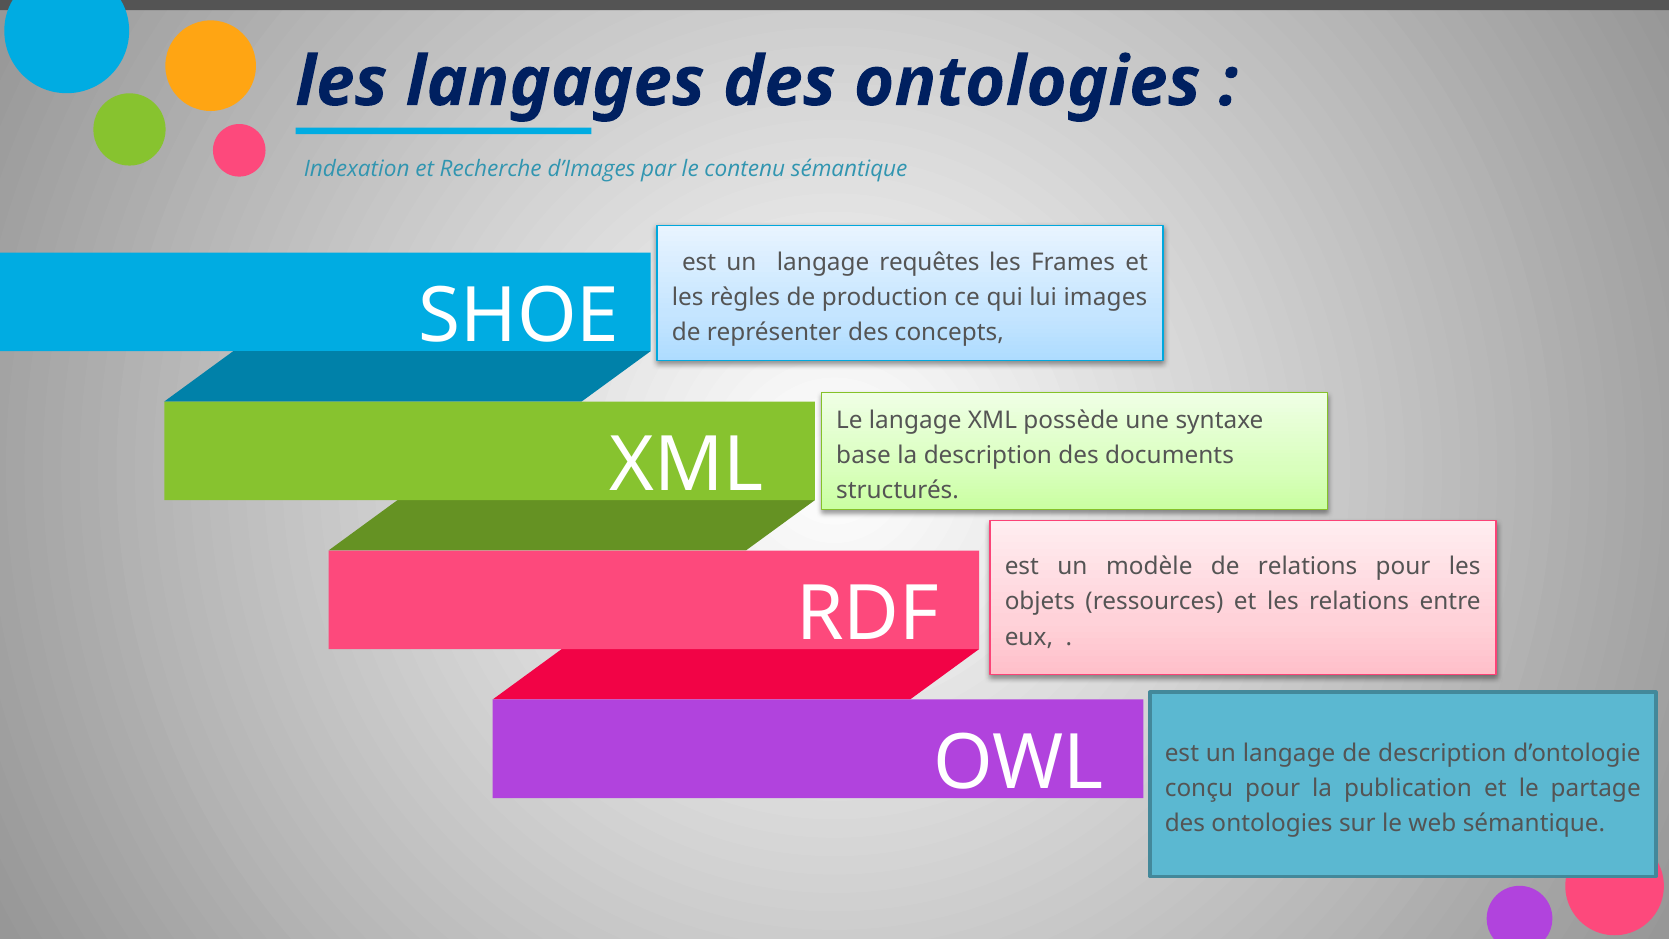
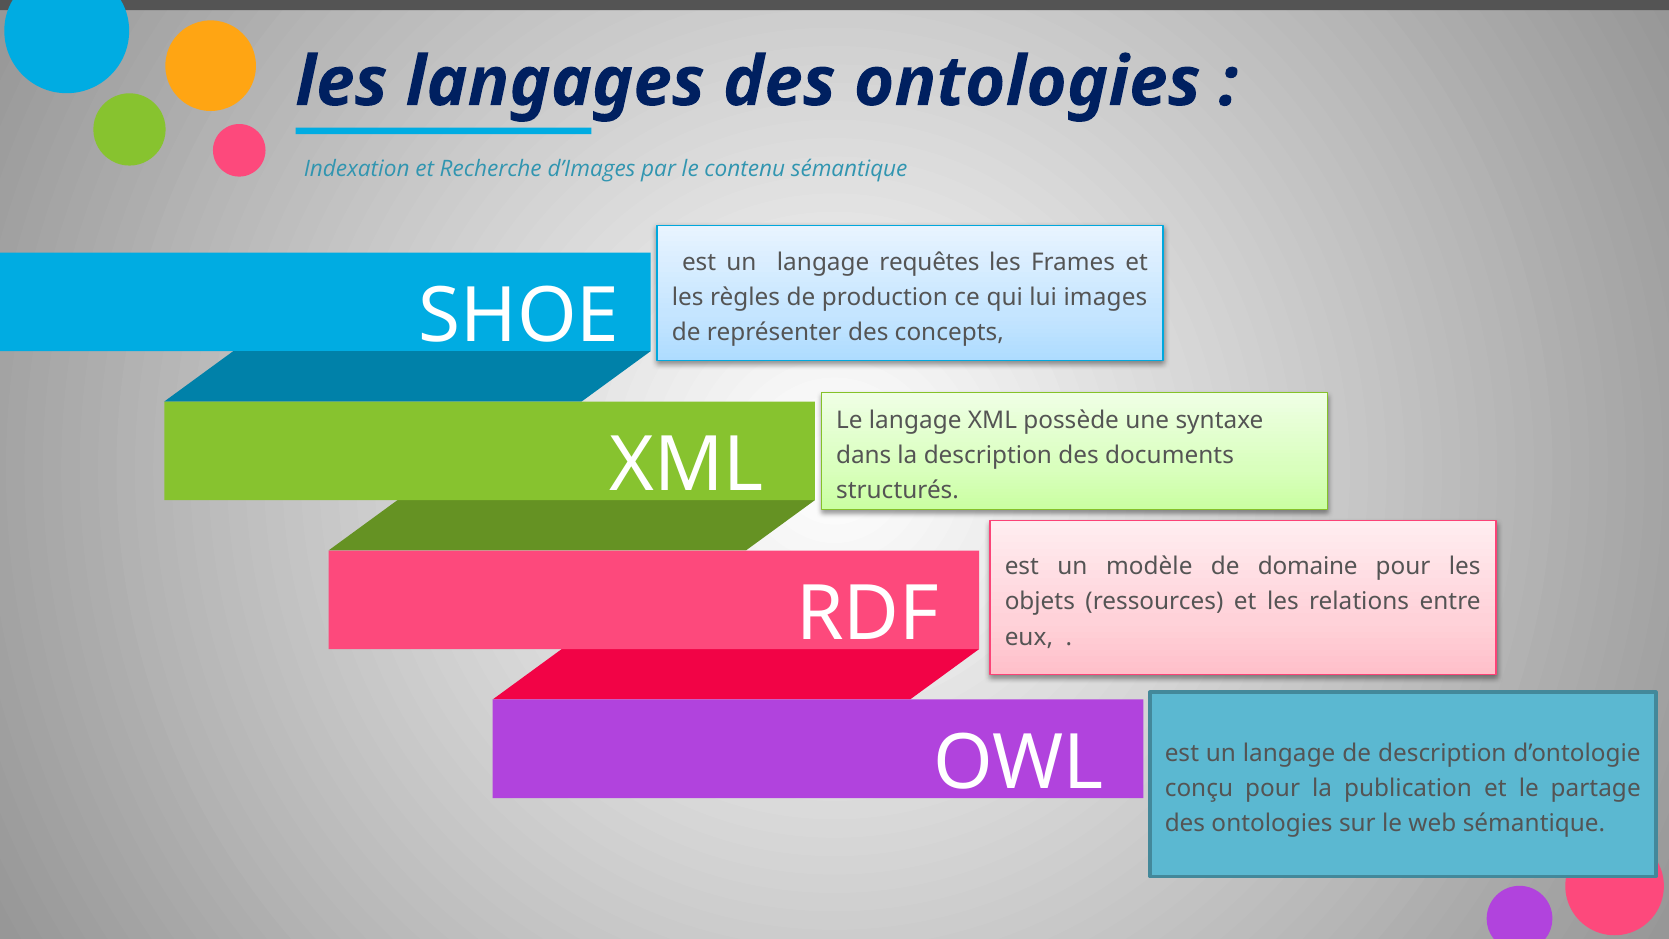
base: base -> dans
de relations: relations -> domaine
